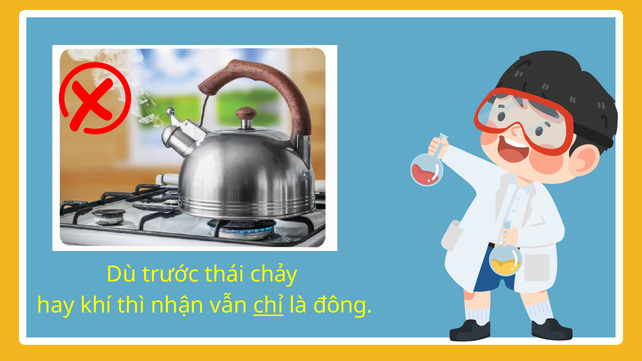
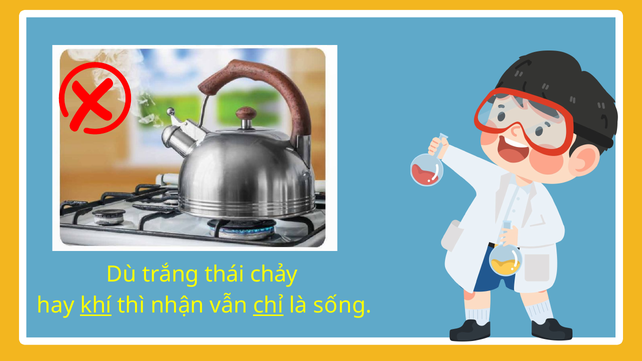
trước: trước -> trắng
khí underline: none -> present
đông: đông -> sống
